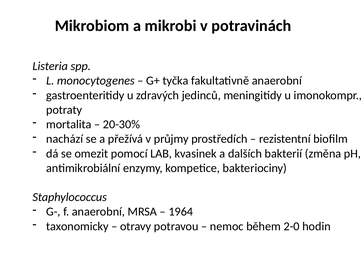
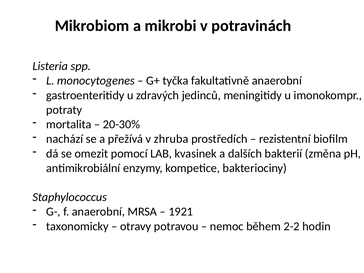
průjmy: průjmy -> zhruba
1964: 1964 -> 1921
2-0: 2-0 -> 2-2
